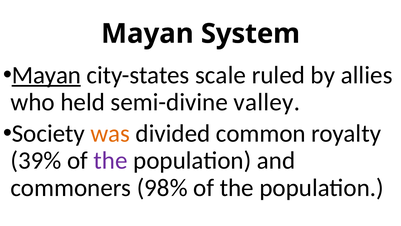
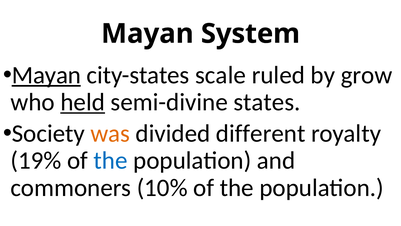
allies: allies -> grow
held underline: none -> present
valley: valley -> states
common: common -> different
39%: 39% -> 19%
the at (111, 160) colour: purple -> blue
98%: 98% -> 10%
